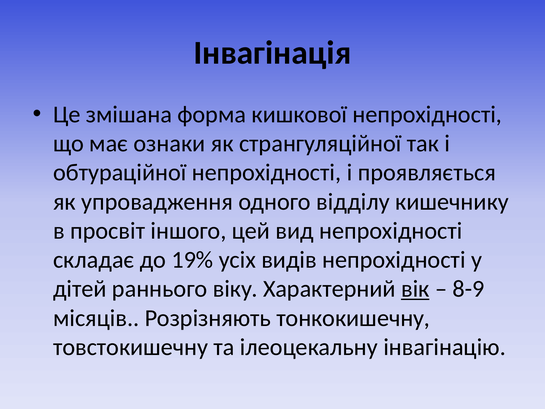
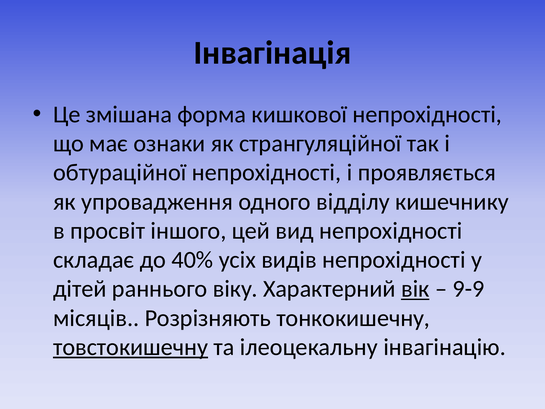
19%: 19% -> 40%
8-9: 8-9 -> 9-9
товстокишечну underline: none -> present
